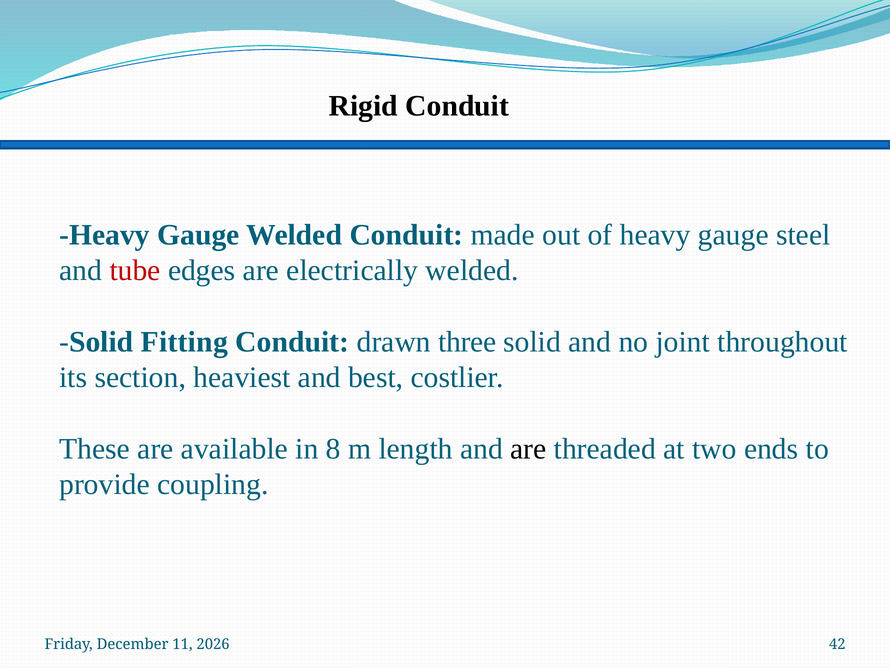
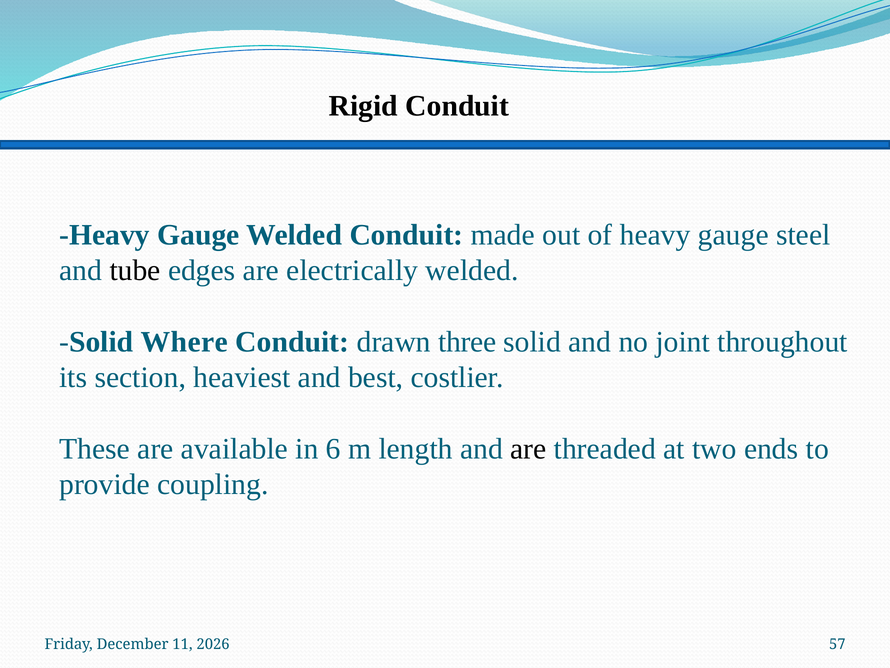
tube colour: red -> black
Fitting: Fitting -> Where
8: 8 -> 6
42: 42 -> 57
